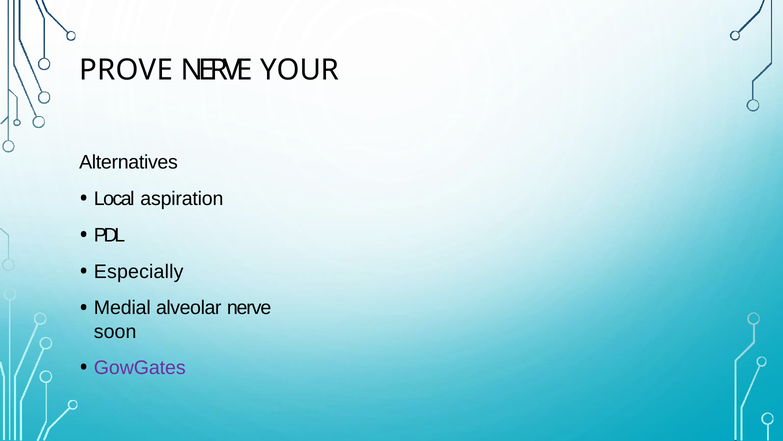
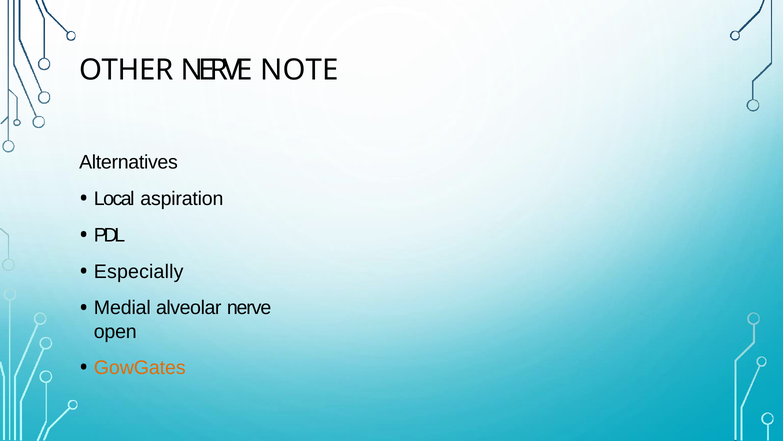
PROVE: PROVE -> OTHER
YOUR: YOUR -> NOTE
soon: soon -> open
GowGates colour: purple -> orange
